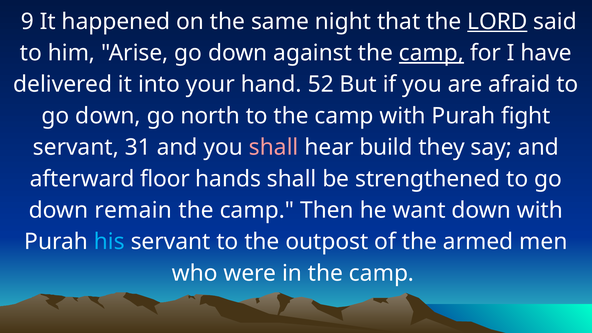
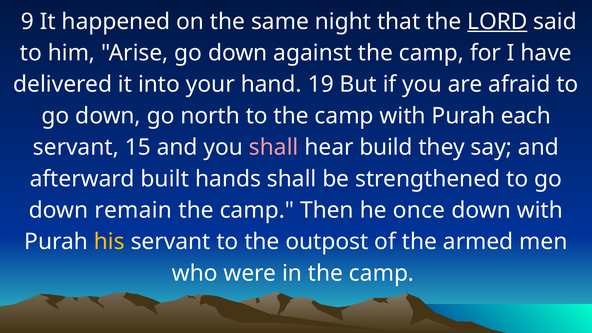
camp at (432, 53) underline: present -> none
52: 52 -> 19
fight: fight -> each
31: 31 -> 15
floor: floor -> built
want: want -> once
his colour: light blue -> yellow
